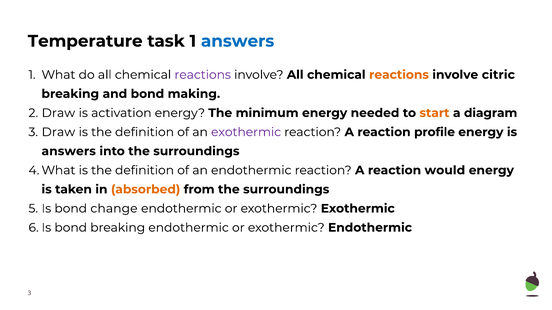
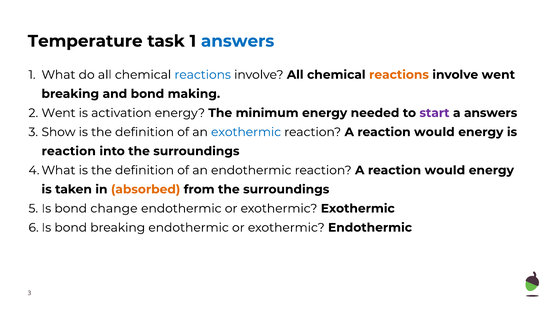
reactions at (203, 75) colour: purple -> blue
involve citric: citric -> went
Draw at (58, 113): Draw -> Went
start colour: orange -> purple
a diagram: diagram -> answers
Draw at (58, 132): Draw -> Show
exothermic at (246, 132) colour: purple -> blue
profile at (435, 132): profile -> would
answers at (69, 151): answers -> reaction
